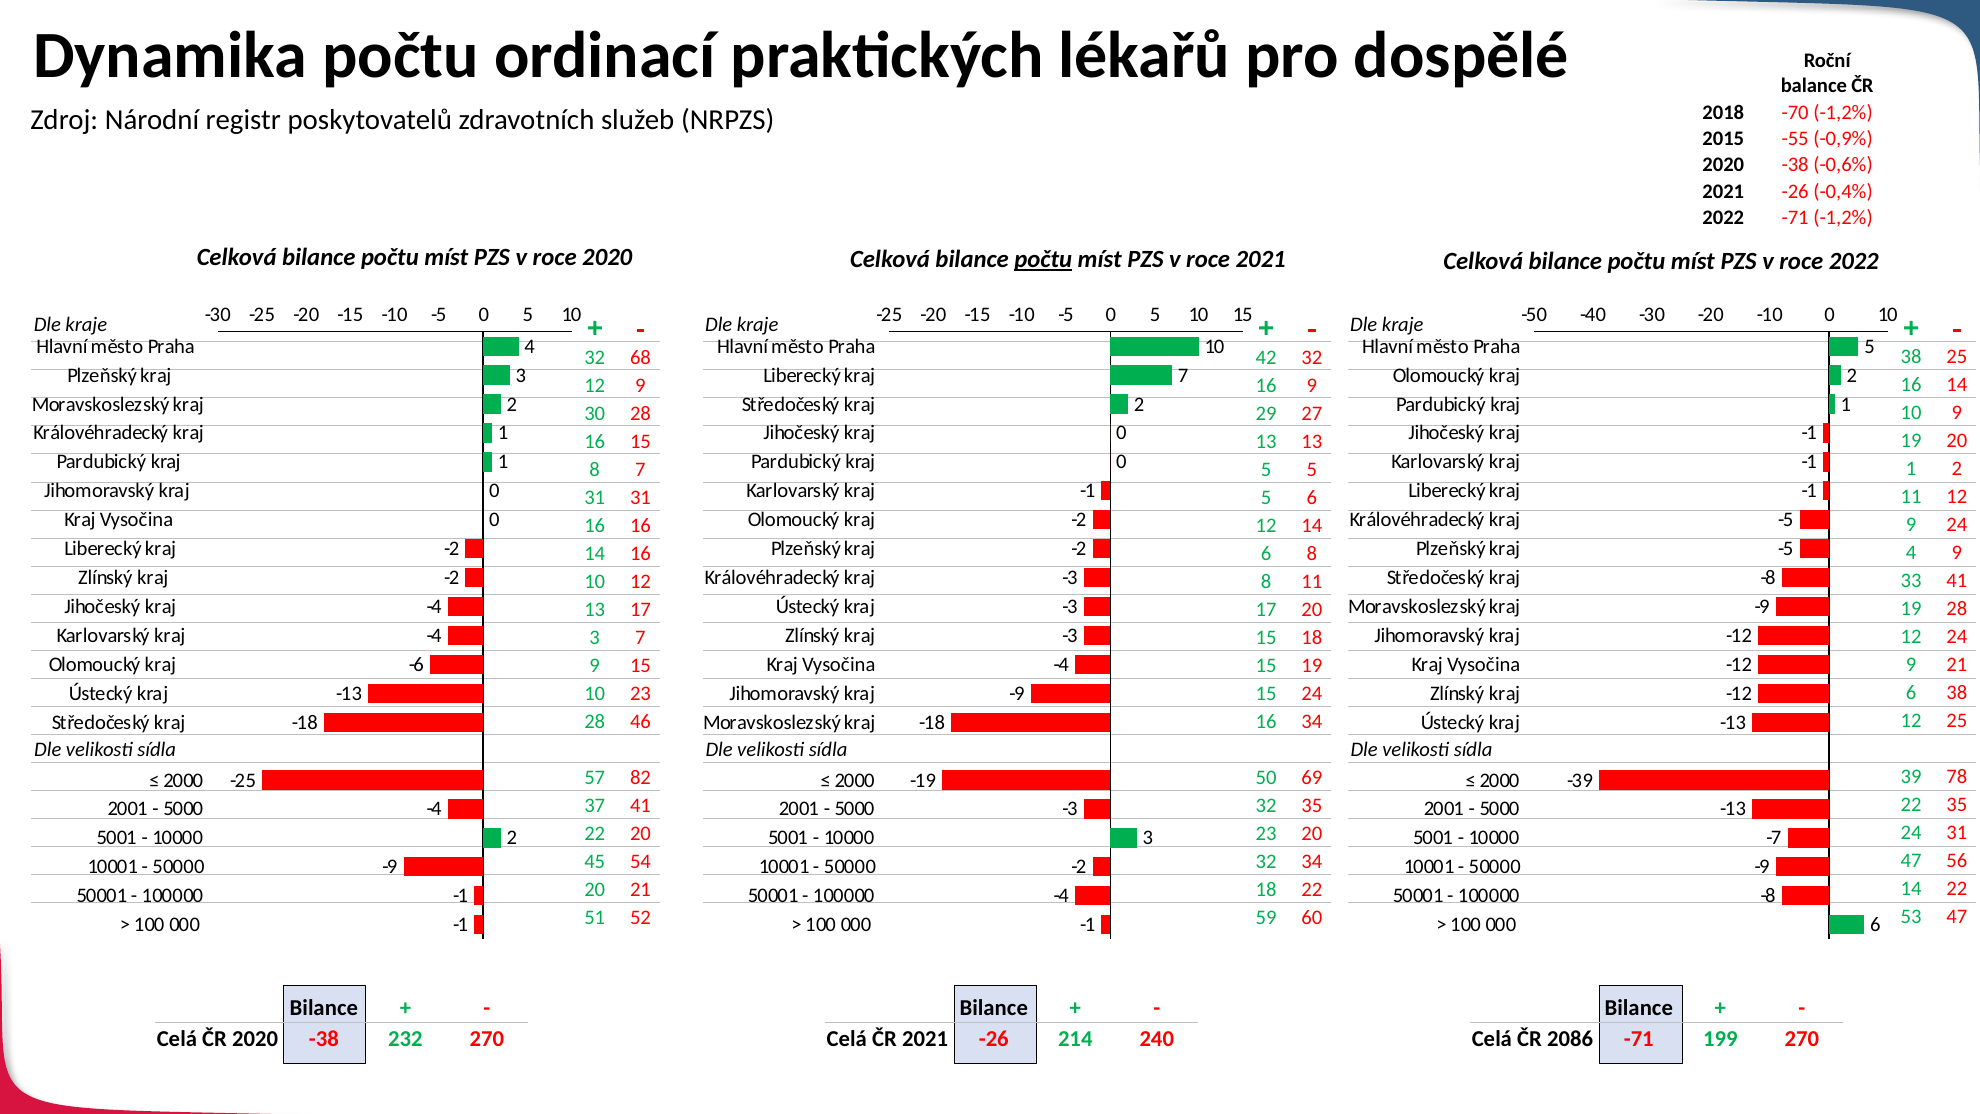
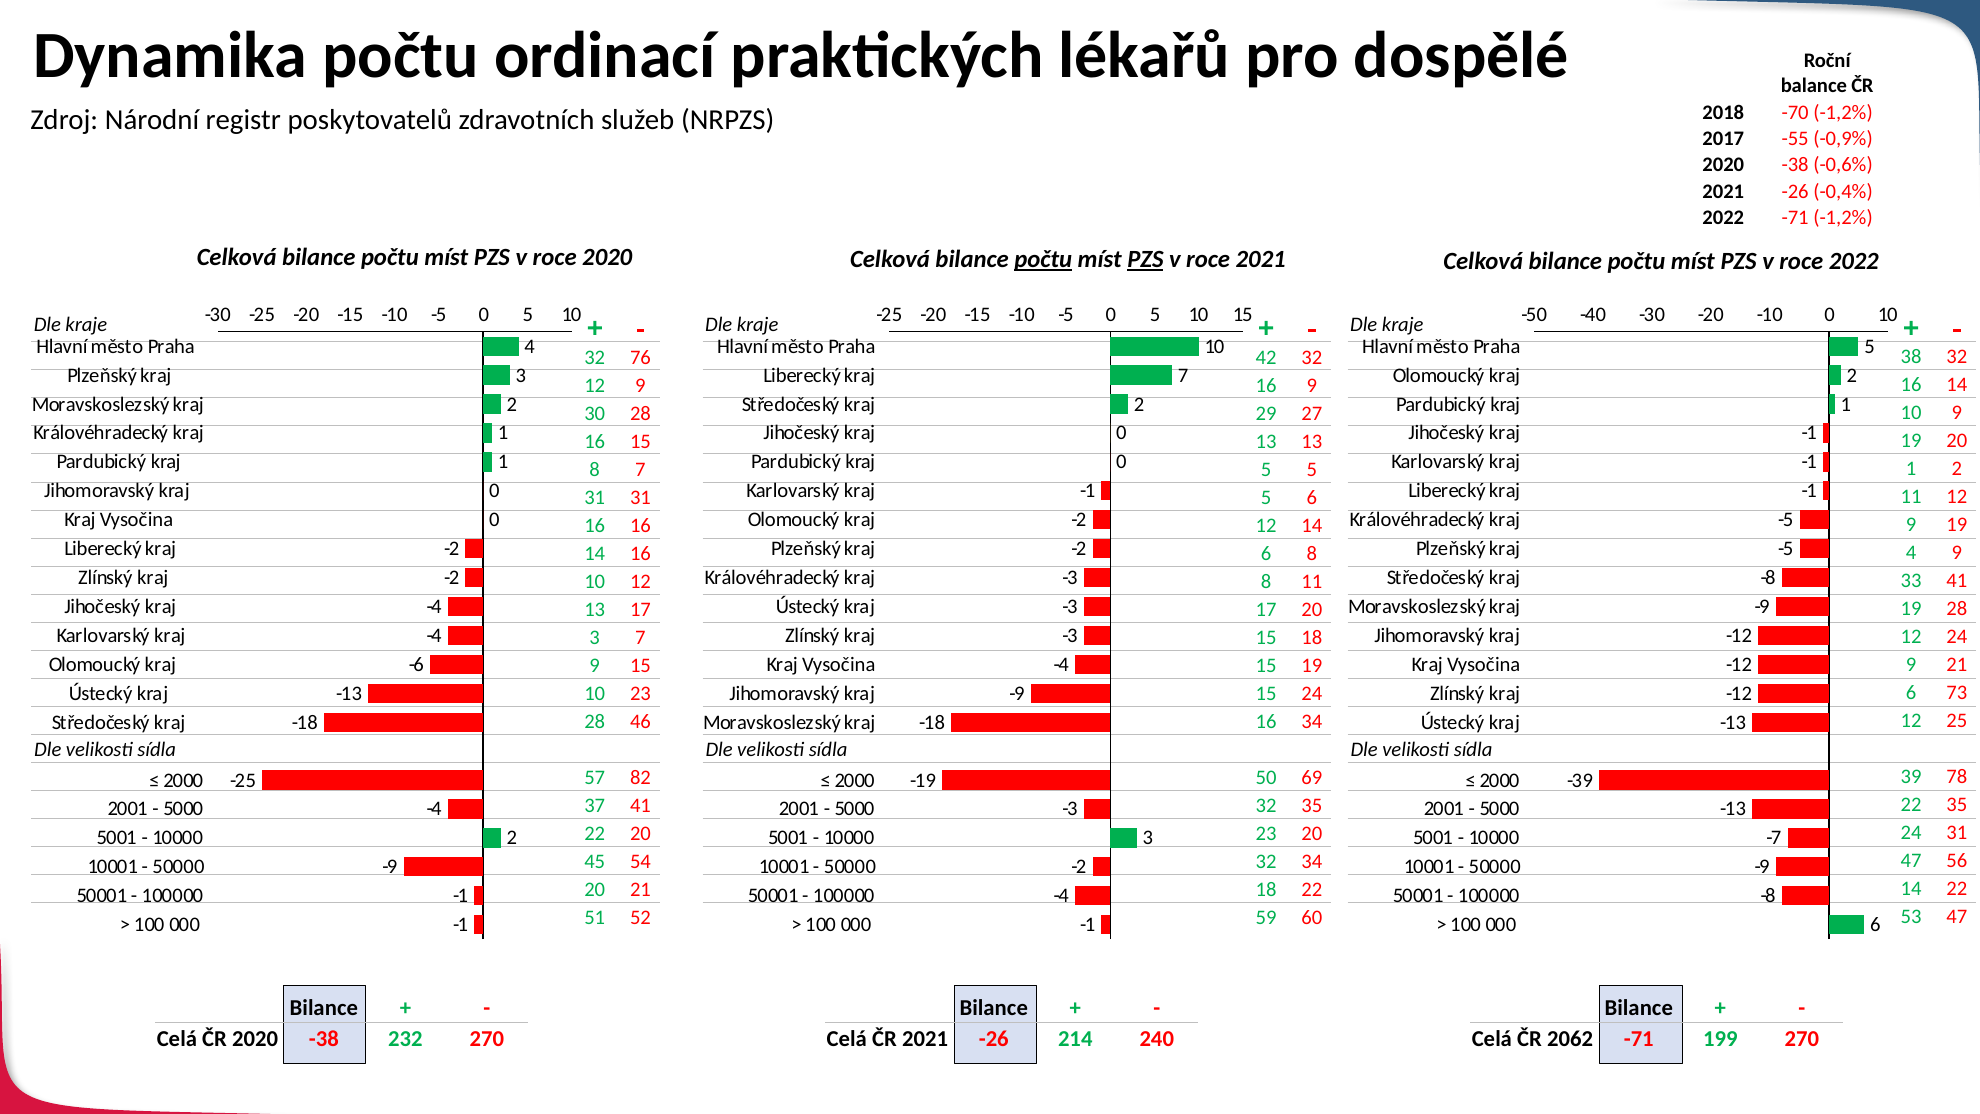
2015: 2015 -> 2017
PZS at (1145, 259) underline: none -> present
38 25: 25 -> 32
68: 68 -> 76
24 at (1957, 525): 24 -> 19
6 38: 38 -> 73
2086: 2086 -> 2062
